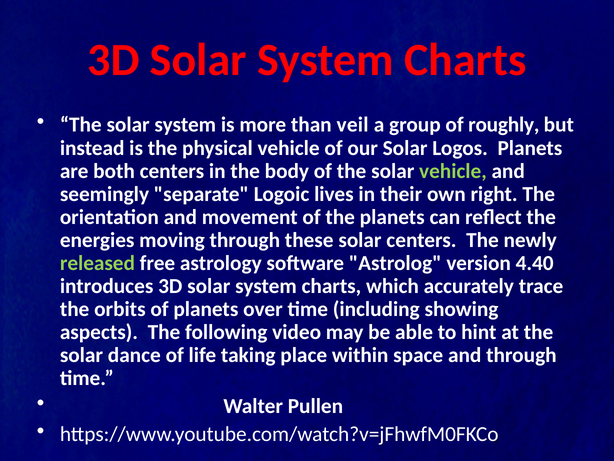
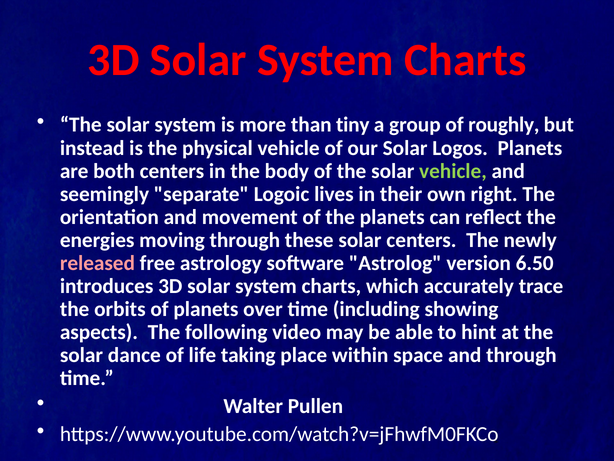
veil: veil -> tiny
released colour: light green -> pink
4.40: 4.40 -> 6.50
